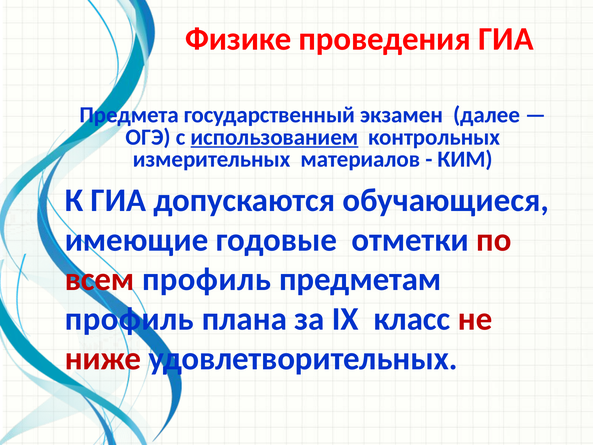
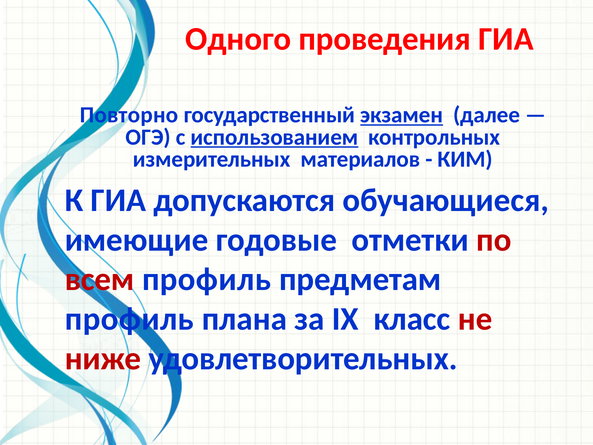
Физике: Физике -> Одного
Предмета: Предмета -> Повторно
экзамен underline: none -> present
